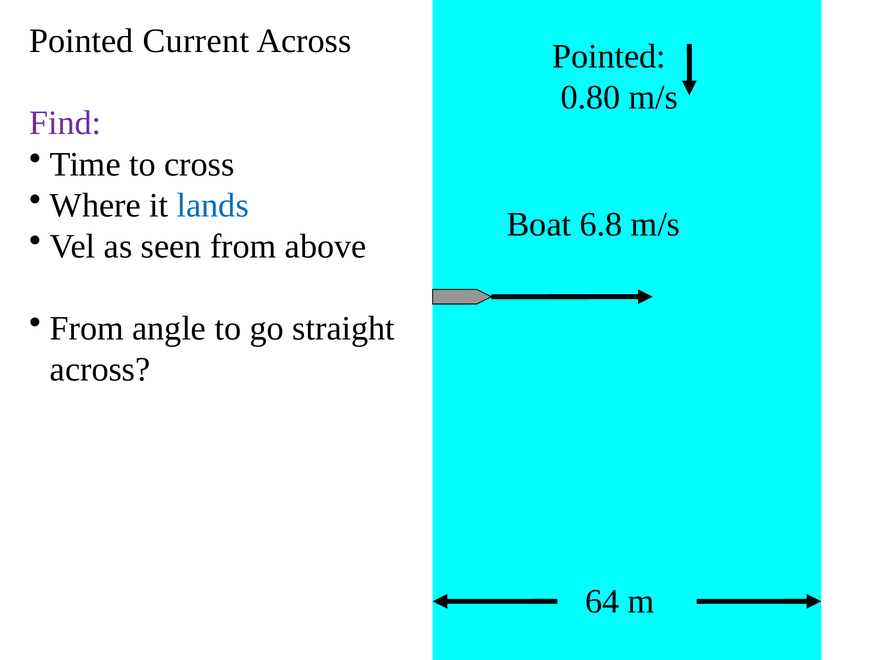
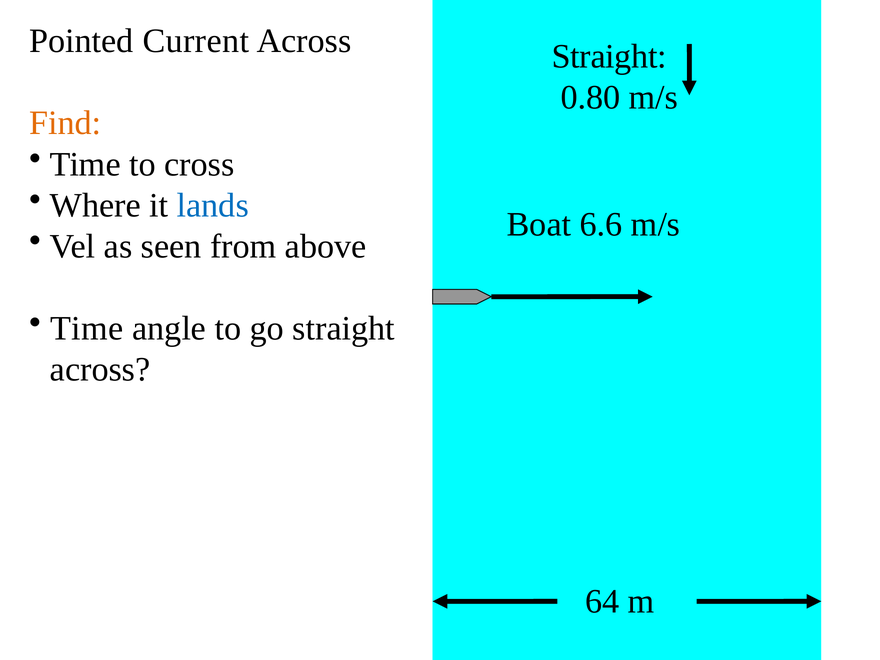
Pointed at (609, 57): Pointed -> Straight
Find colour: purple -> orange
6.8: 6.8 -> 6.6
From at (87, 329): From -> Time
